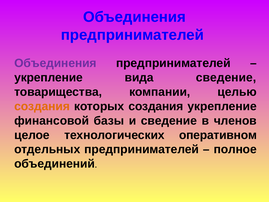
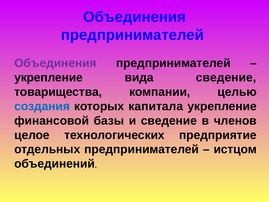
создания at (42, 106) colour: orange -> blue
которых создания: создания -> капитала
оперативном: оперативном -> предприятие
полное: полное -> истцом
